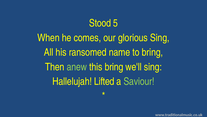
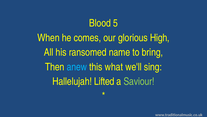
Stood: Stood -> Blood
glorious Sing: Sing -> High
anew colour: light green -> light blue
this bring: bring -> what
